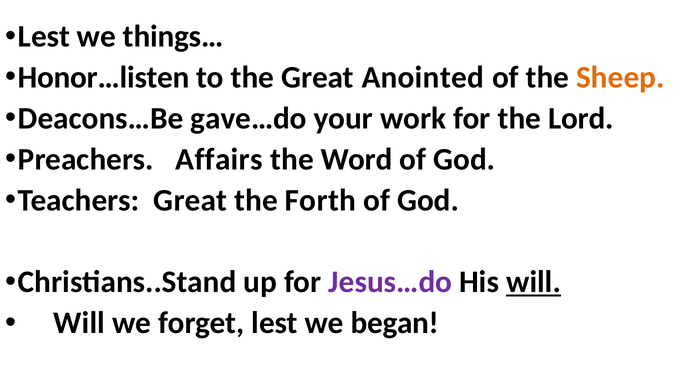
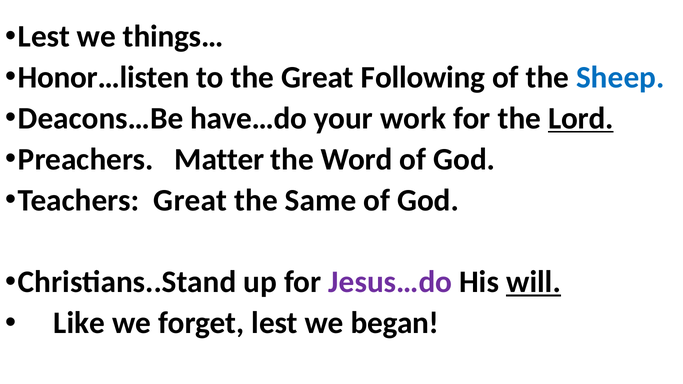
Anointed: Anointed -> Following
Sheep colour: orange -> blue
gave…do: gave…do -> have…do
Lord underline: none -> present
Affairs: Affairs -> Matter
Forth: Forth -> Same
Will at (79, 323): Will -> Like
